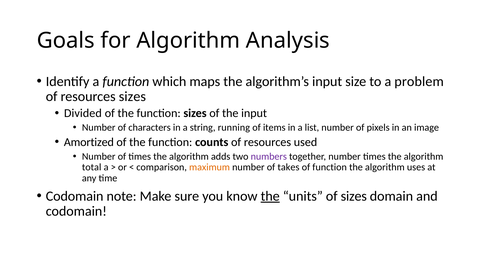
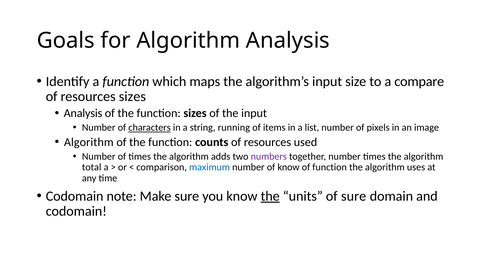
problem: problem -> compare
Divided at (83, 113): Divided -> Analysis
characters underline: none -> present
Amortized at (89, 142): Amortized -> Algorithm
maximum colour: orange -> blue
of takes: takes -> know
of sizes: sizes -> sure
